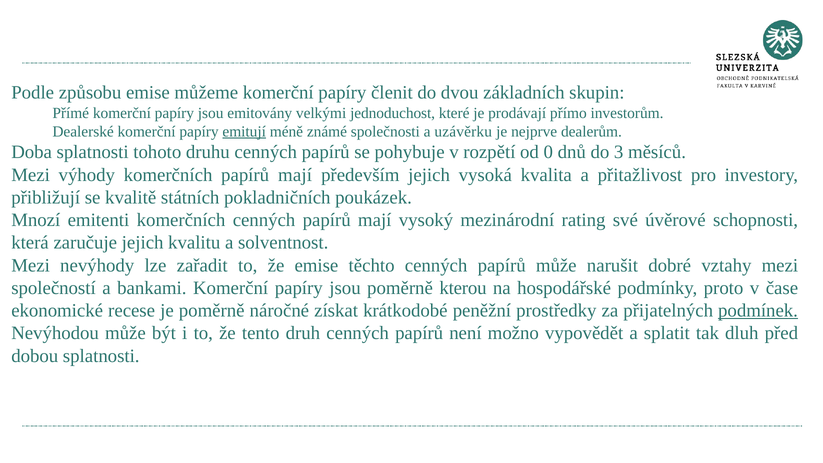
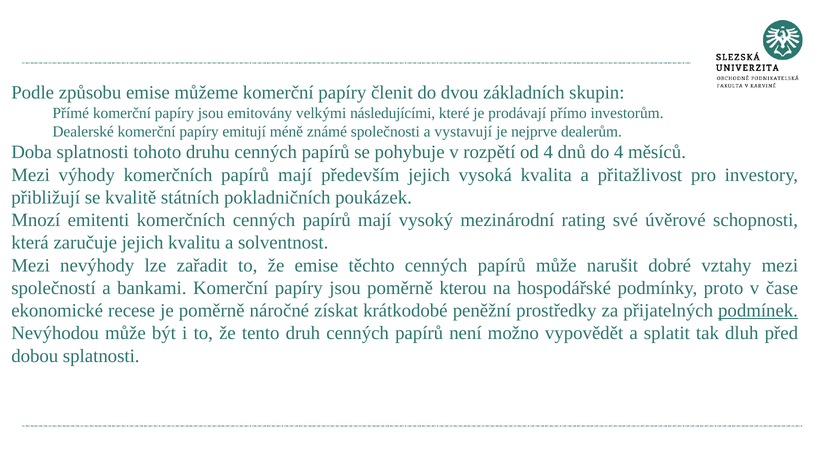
jednoduchost: jednoduchost -> následujícími
emitují underline: present -> none
uzávěrku: uzávěrku -> vystavují
od 0: 0 -> 4
do 3: 3 -> 4
